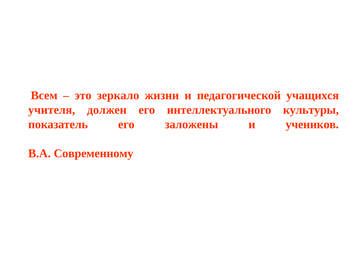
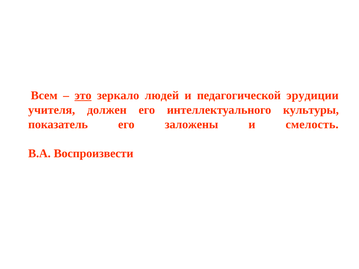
это underline: none -> present
жизни: жизни -> людей
учащихся: учащихся -> эрудиции
учеников: учеников -> смелость
Современному: Современному -> Воспроизвести
